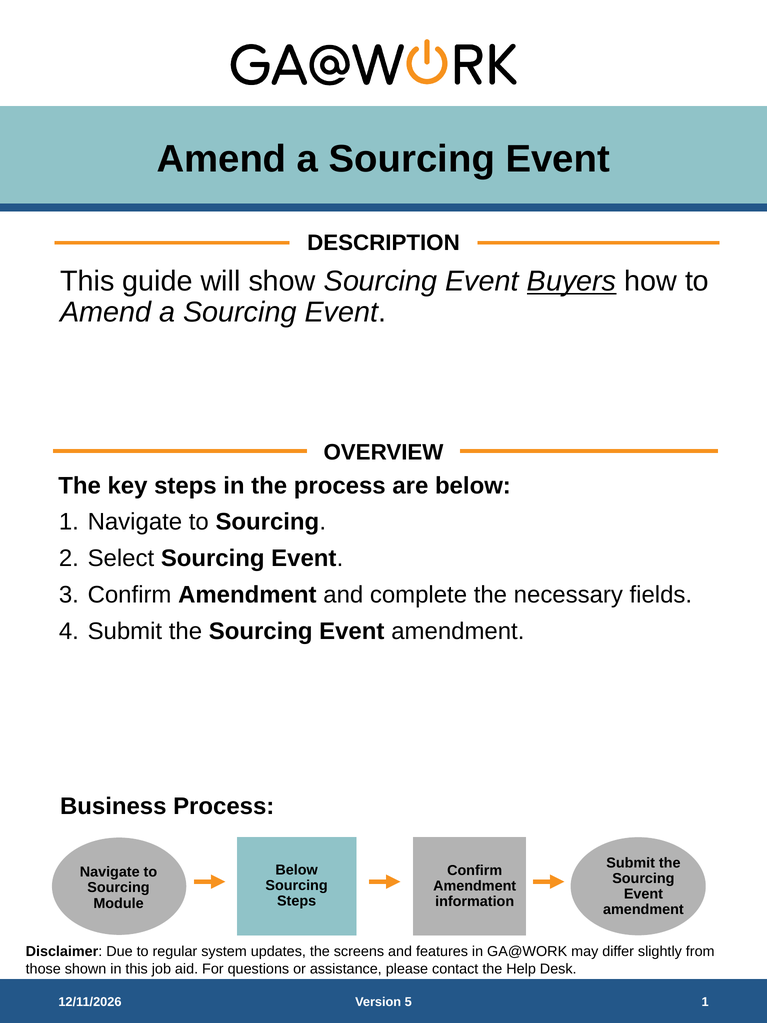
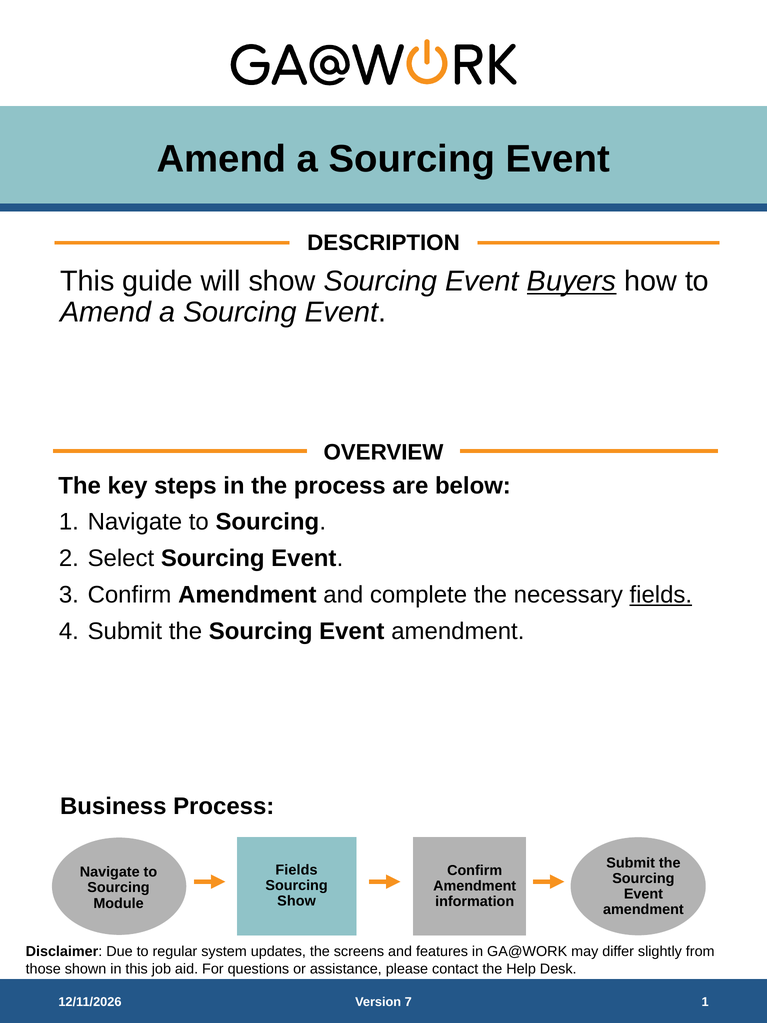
fields at (661, 595) underline: none -> present
Below at (297, 870): Below -> Fields
Steps at (297, 901): Steps -> Show
5: 5 -> 7
